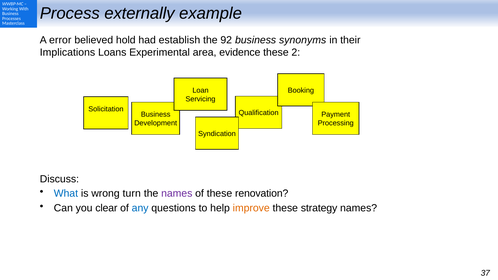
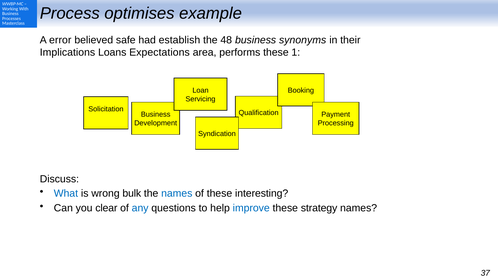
externally: externally -> optimises
hold: hold -> safe
92: 92 -> 48
Experimental: Experimental -> Expectations
evidence: evidence -> performs
2: 2 -> 1
turn: turn -> bulk
names at (177, 194) colour: purple -> blue
renovation: renovation -> interesting
improve colour: orange -> blue
